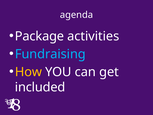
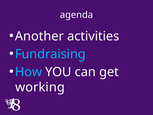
Package: Package -> Another
How colour: yellow -> light blue
included: included -> working
